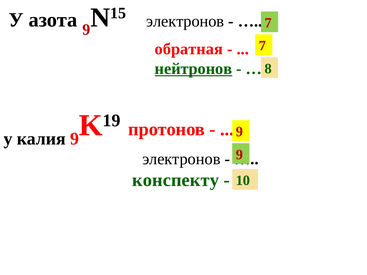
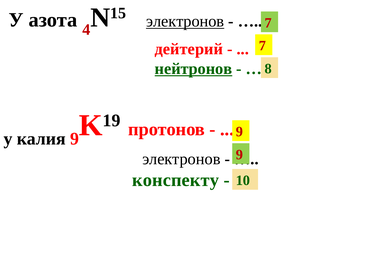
азота 9: 9 -> 4
электронов at (185, 21) underline: none -> present
обратная: обратная -> дейтерий
